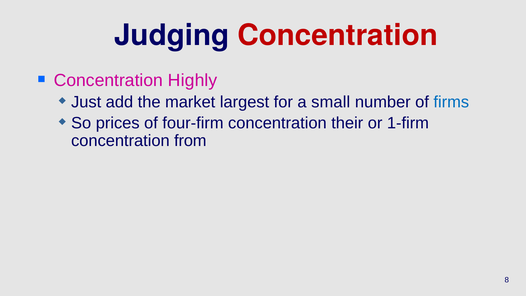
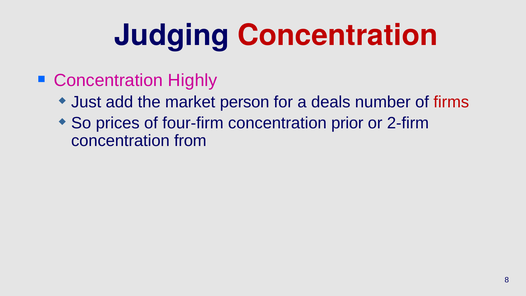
largest: largest -> person
small: small -> deals
firms colour: blue -> red
their: their -> prior
1-firm: 1-firm -> 2-firm
